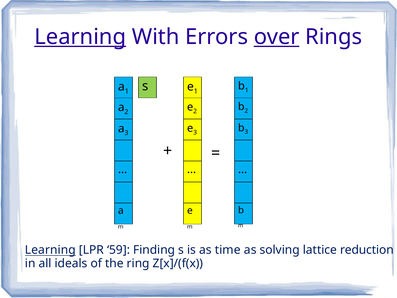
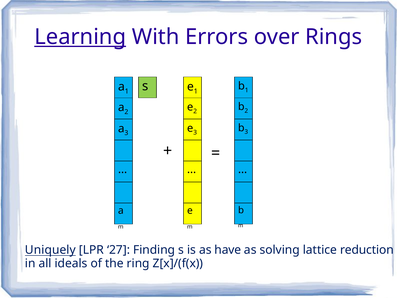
over underline: present -> none
Learning at (50, 250): Learning -> Uniquely
59: 59 -> 27
time: time -> have
